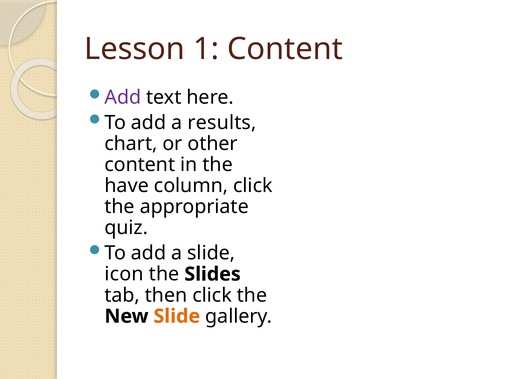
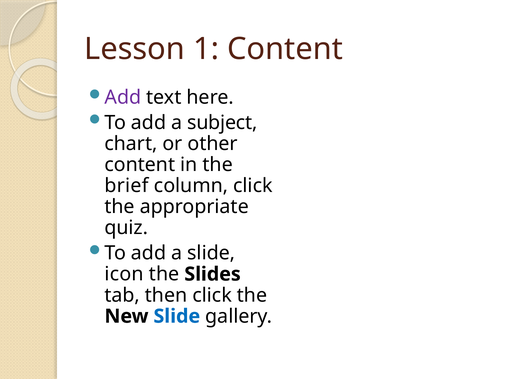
results: results -> subject
have: have -> brief
Slide at (177, 316) colour: orange -> blue
